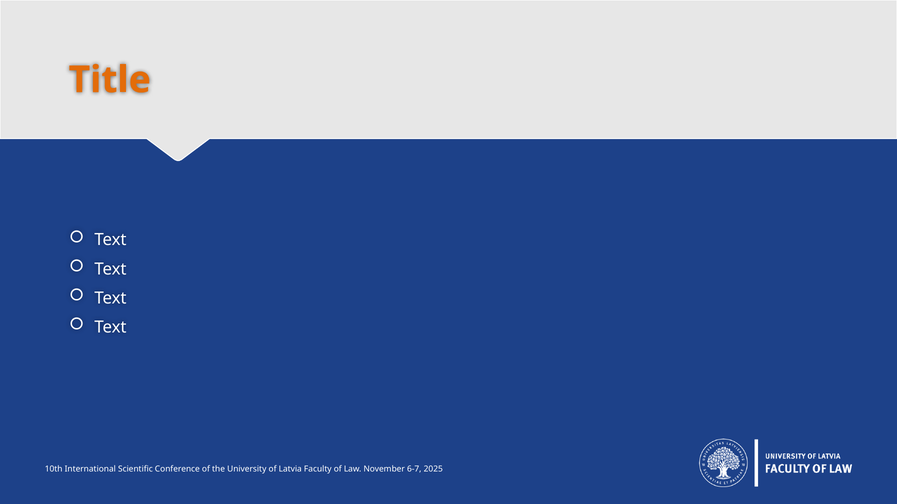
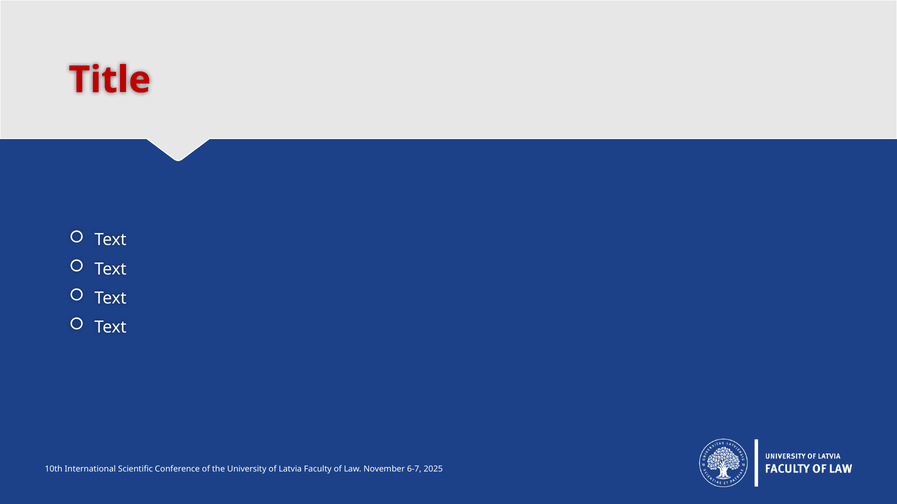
Title colour: orange -> red
